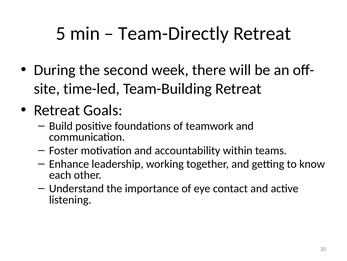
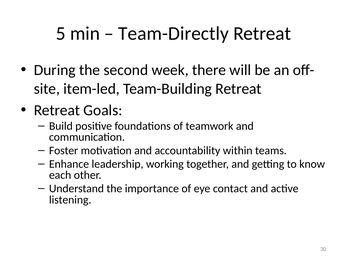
time-led: time-led -> item-led
